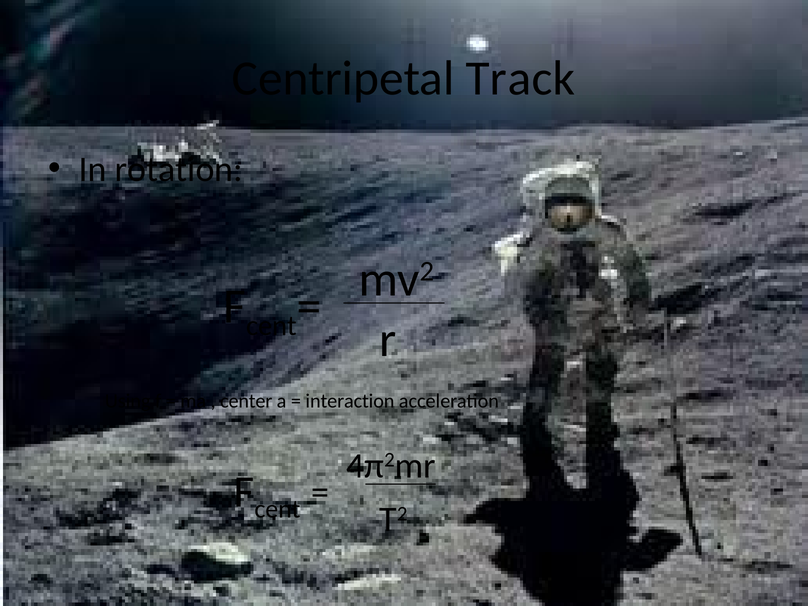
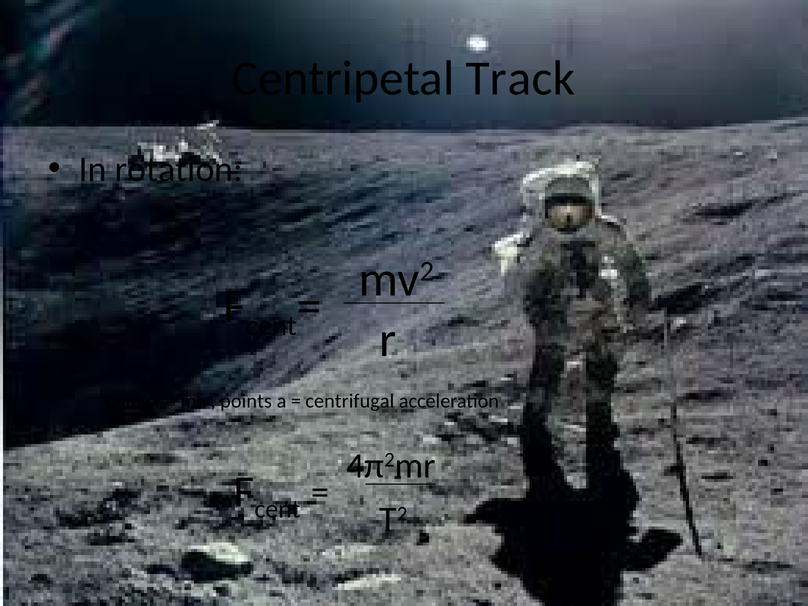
center: center -> points
interaction: interaction -> centrifugal
